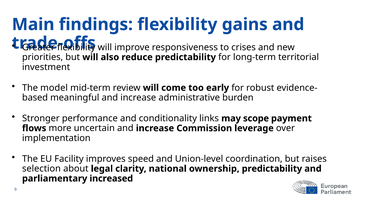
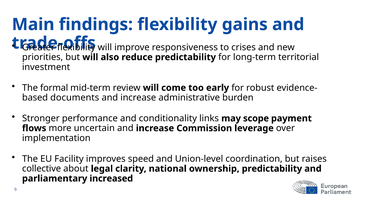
model: model -> formal
meaningful: meaningful -> documents
selection: selection -> collective
